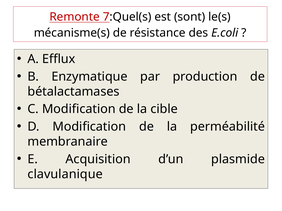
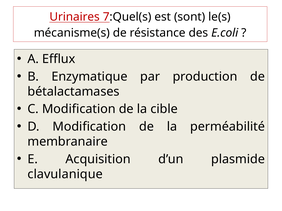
Remonte: Remonte -> Urinaires
